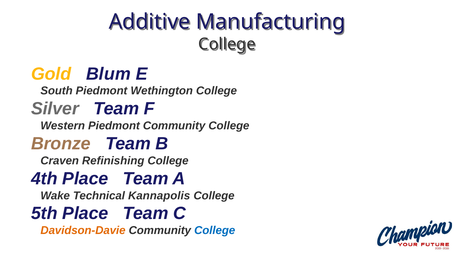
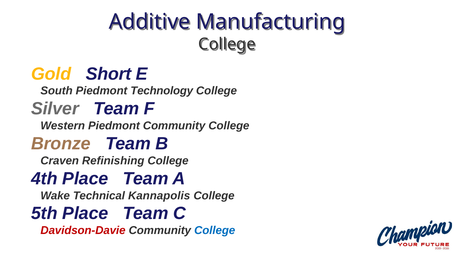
Blum: Blum -> Short
Wethington: Wethington -> Technology
Davidson-Davie colour: orange -> red
